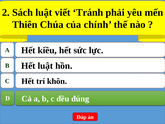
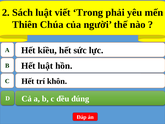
Tránh: Tránh -> Trong
chính: chính -> người
